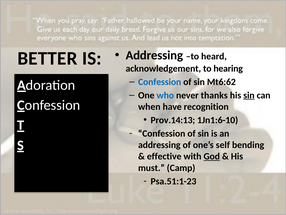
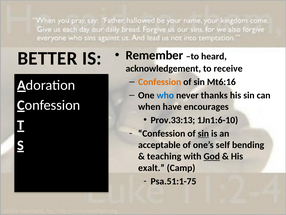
Addressing at (154, 55): Addressing -> Remember
hearing: hearing -> receive
Confession at (160, 82) colour: blue -> orange
Mt6:62: Mt6:62 -> Mt6:16
sin at (249, 95) underline: present -> none
recognition: recognition -> encourages
Prov.14:13: Prov.14:13 -> Prov.33:13
sin at (203, 133) underline: none -> present
addressing at (159, 145): addressing -> acceptable
effective: effective -> teaching
must: must -> exalt
Psa.51:1-23: Psa.51:1-23 -> Psa.51:1-75
